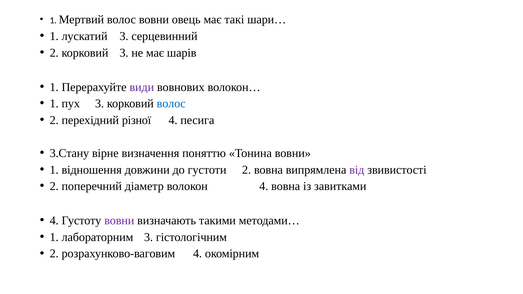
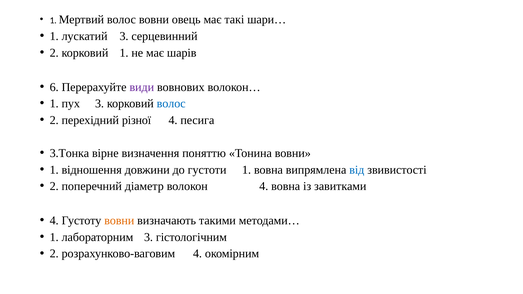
корковий 3: 3 -> 1
1 at (54, 87): 1 -> 6
3.Стану: 3.Стану -> 3.Тонка
густоти 2: 2 -> 1
від colour: purple -> blue
вовни at (119, 221) colour: purple -> orange
